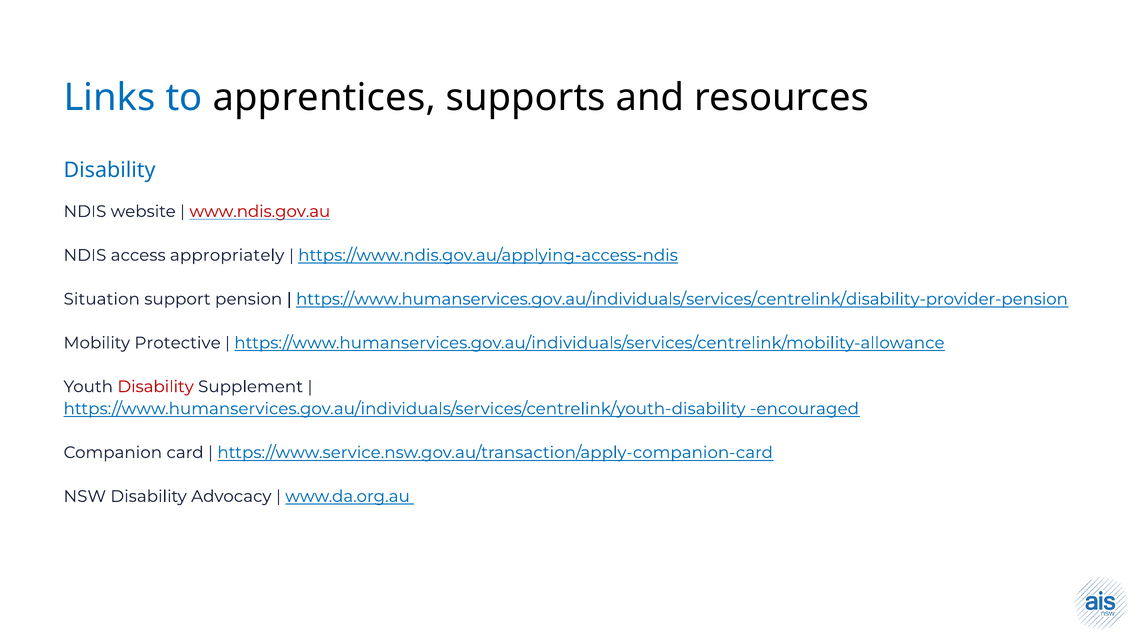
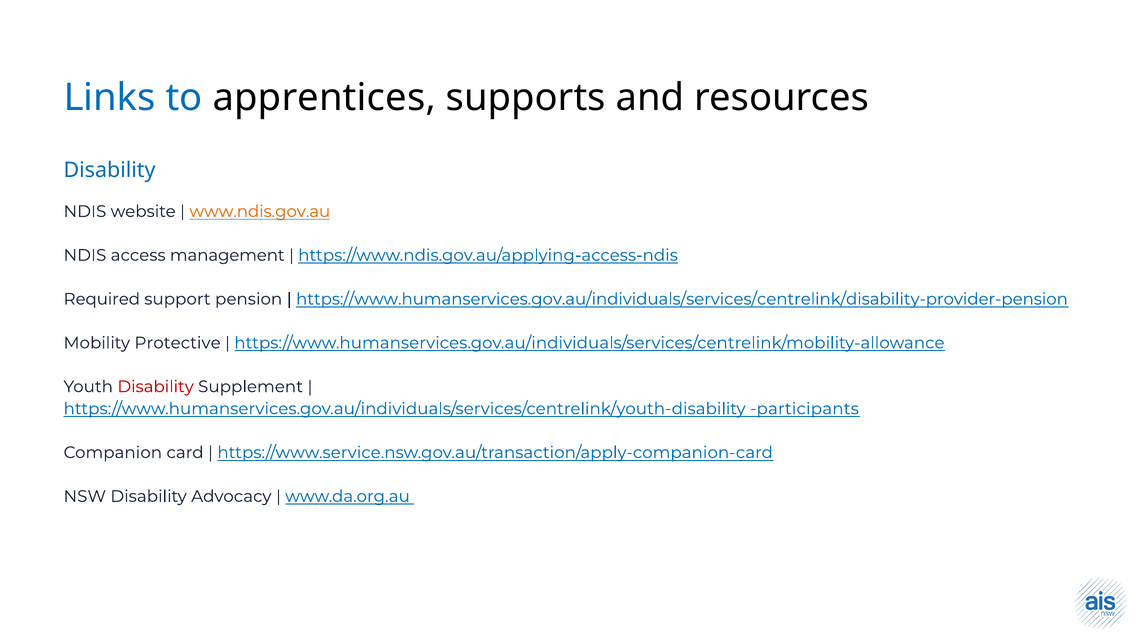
www.ndis.gov.au colour: red -> orange
appropriately: appropriately -> management
Situation: Situation -> Required
encouraged: encouraged -> participants
